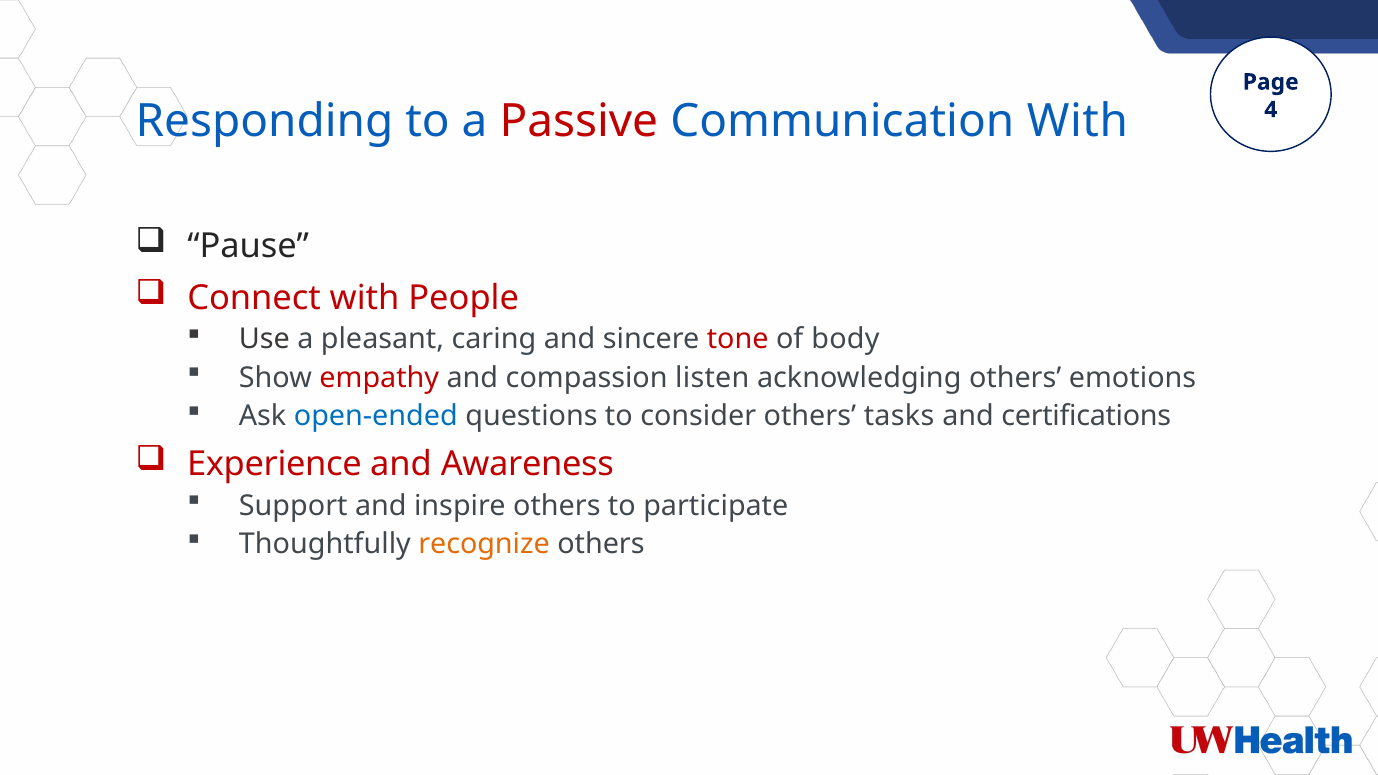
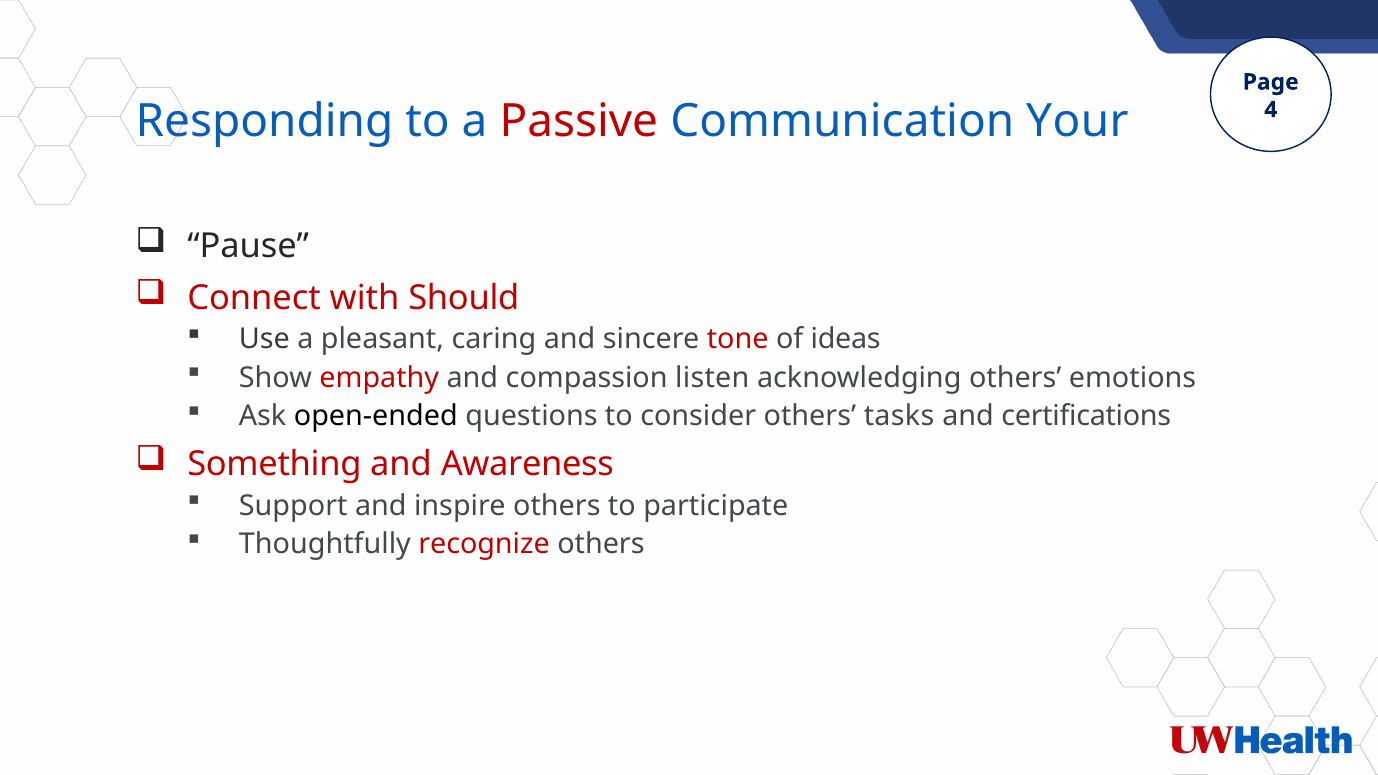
Communication With: With -> Your
People: People -> Should
body: body -> ideas
open-ended colour: blue -> black
Experience: Experience -> Something
recognize colour: orange -> red
